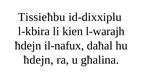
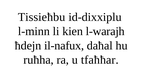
l-kbira: l-kbira -> l-minn
ħdejn at (38, 60): ħdejn -> ruħha
għalina: għalina -> tfaħħar
